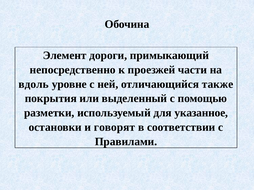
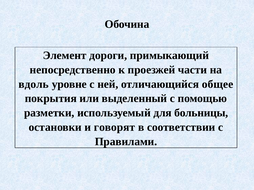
также: также -> общее
указанное: указанное -> больницы
